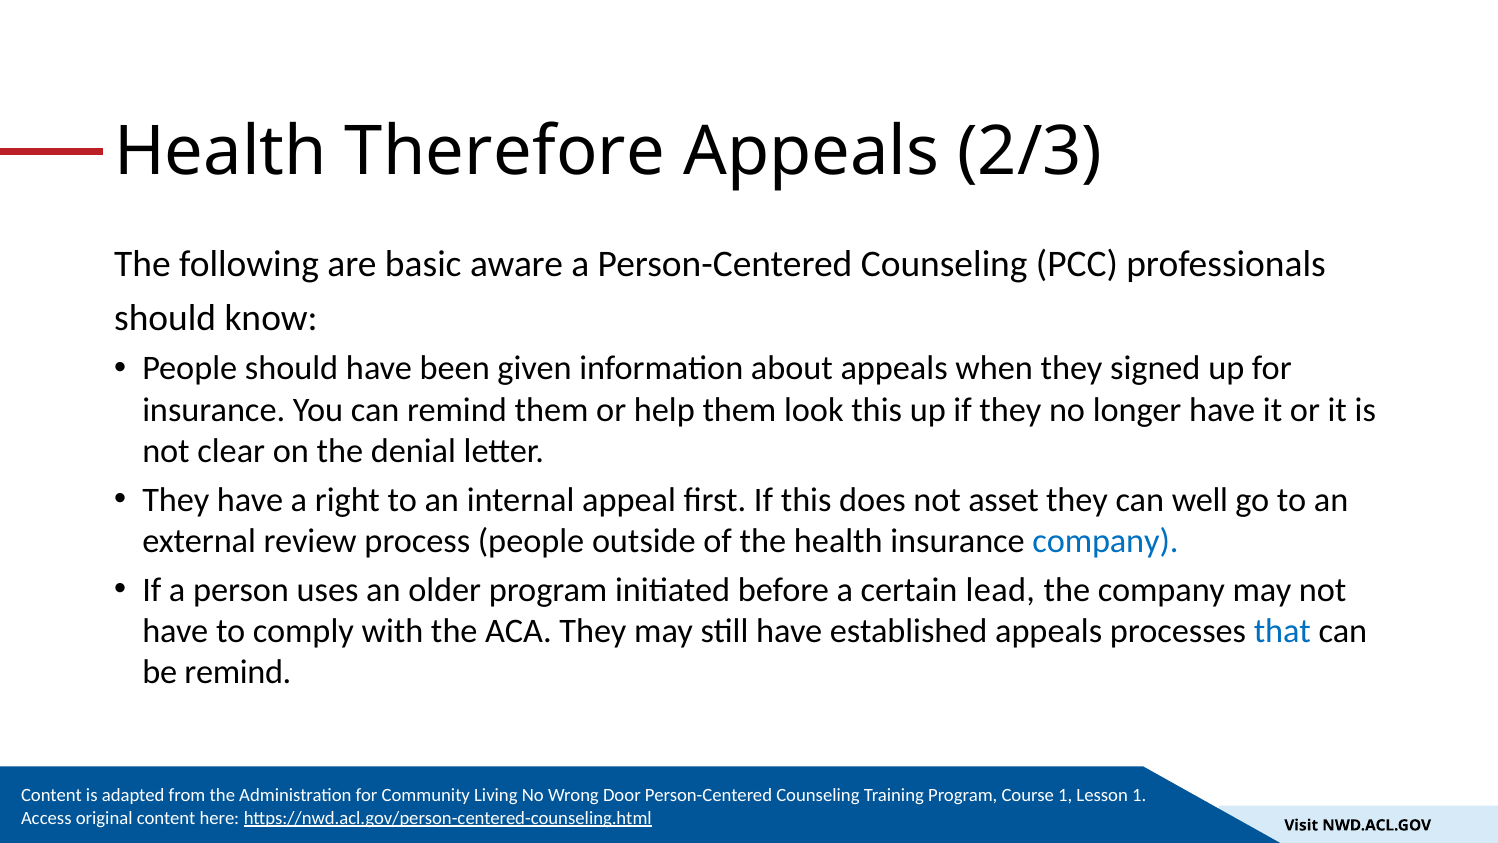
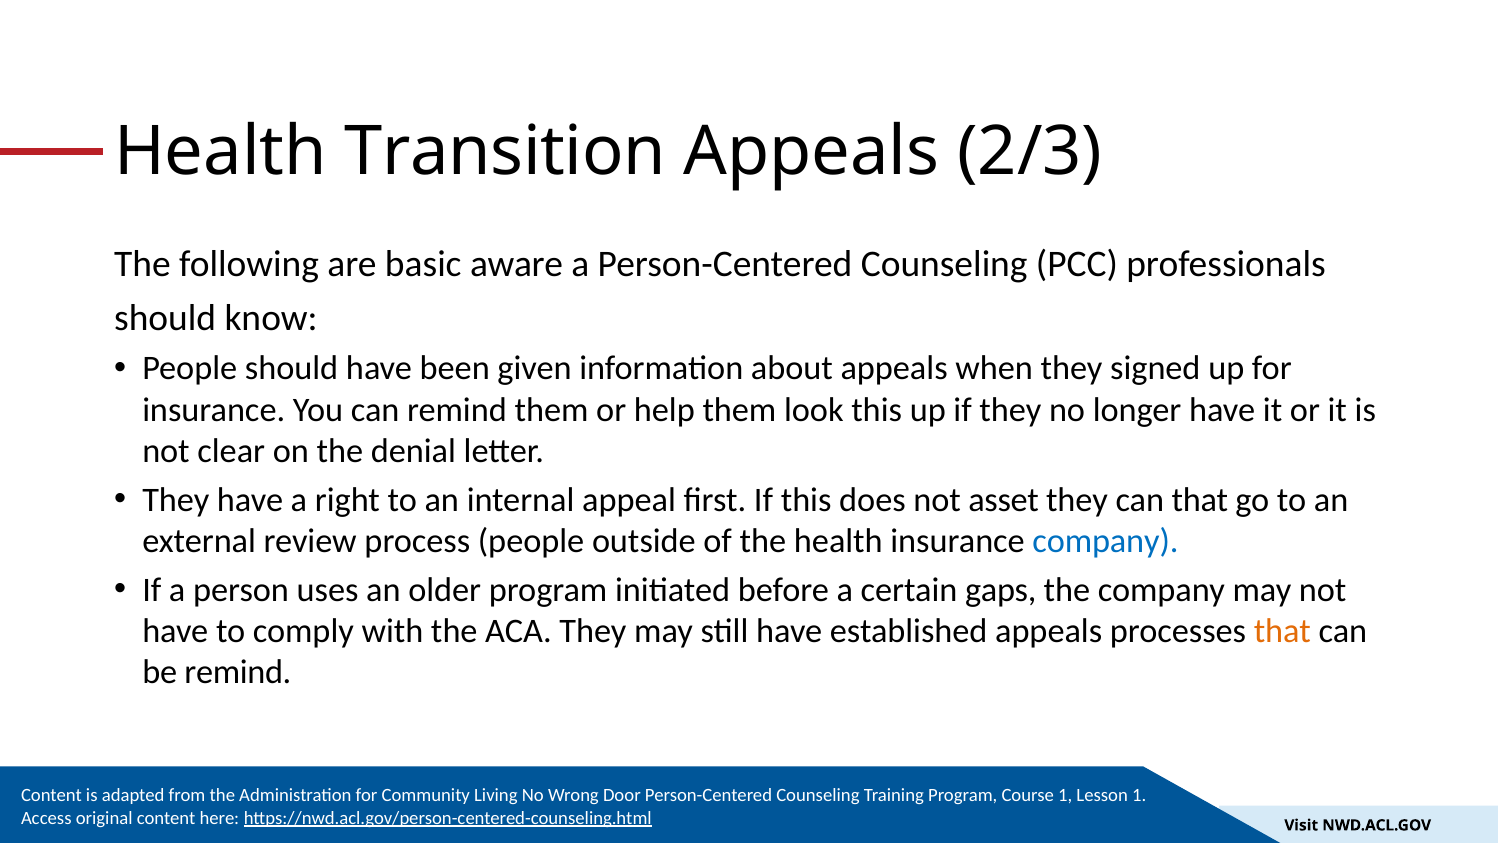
Therefore: Therefore -> Transition
can well: well -> that
lead: lead -> gaps
that at (1282, 631) colour: blue -> orange
